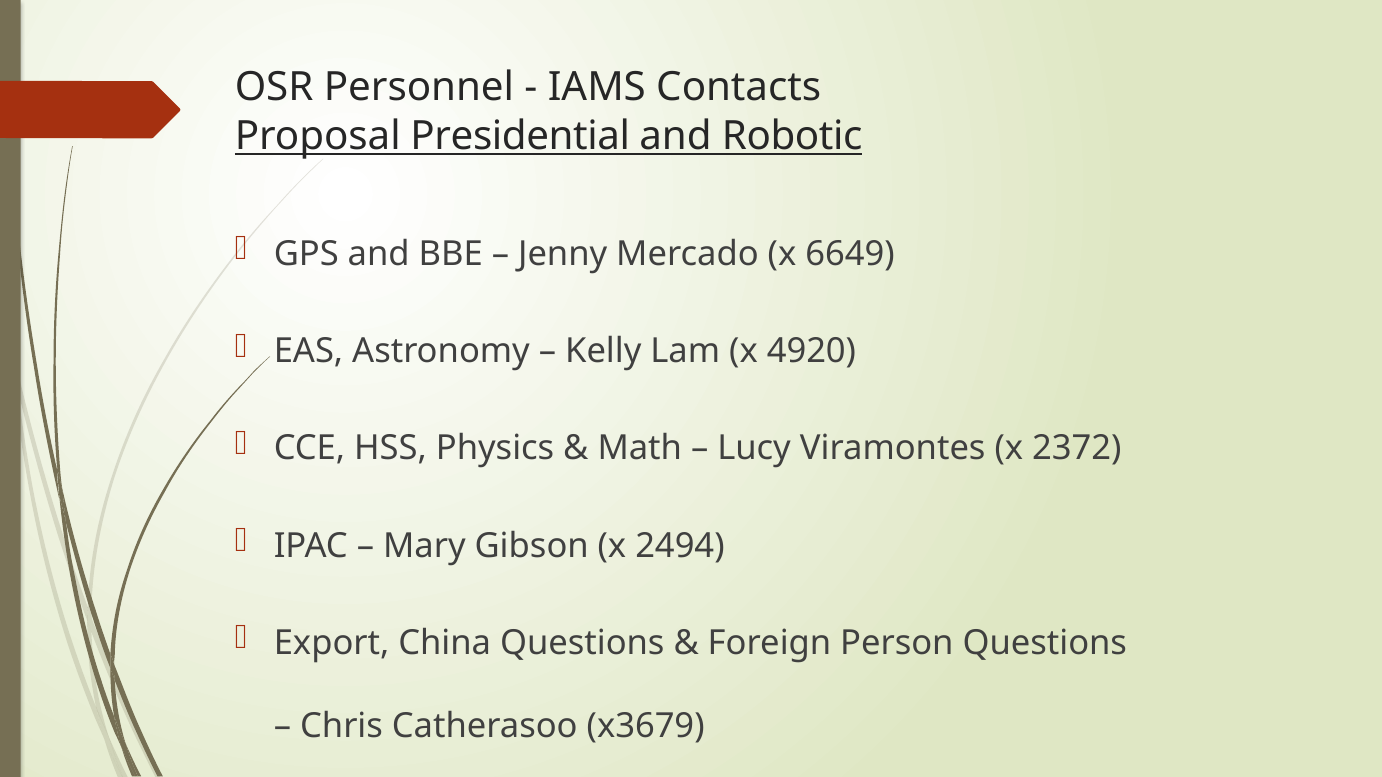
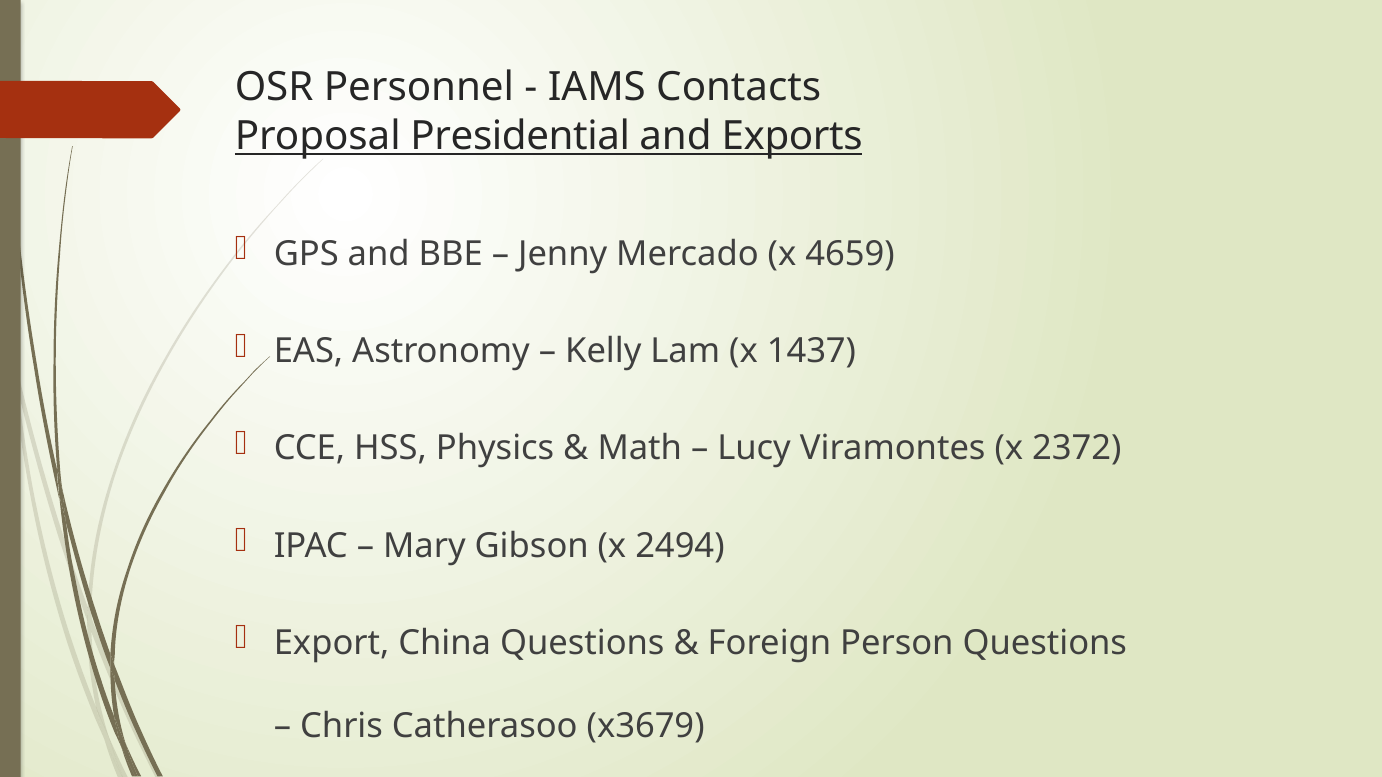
Robotic: Robotic -> Exports
6649: 6649 -> 4659
4920: 4920 -> 1437
